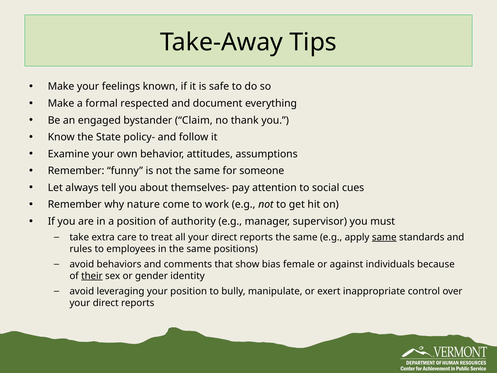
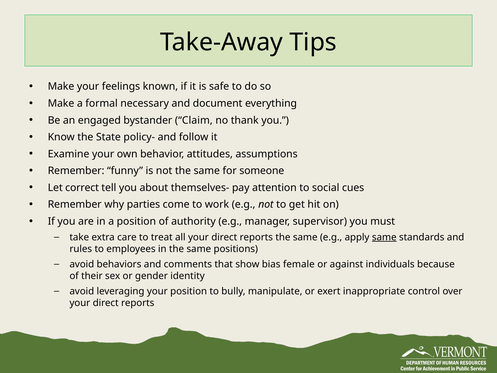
respected: respected -> necessary
always: always -> correct
nature: nature -> parties
their underline: present -> none
